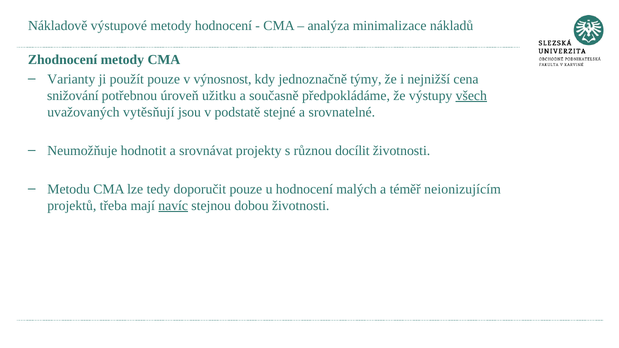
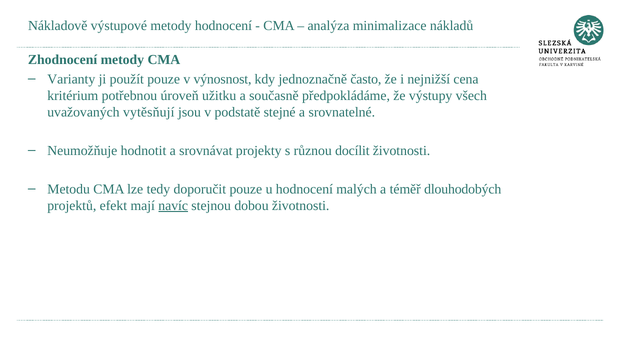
týmy: týmy -> často
snižování: snižování -> kritérium
všech underline: present -> none
neionizujícím: neionizujícím -> dlouhodobých
třeba: třeba -> efekt
